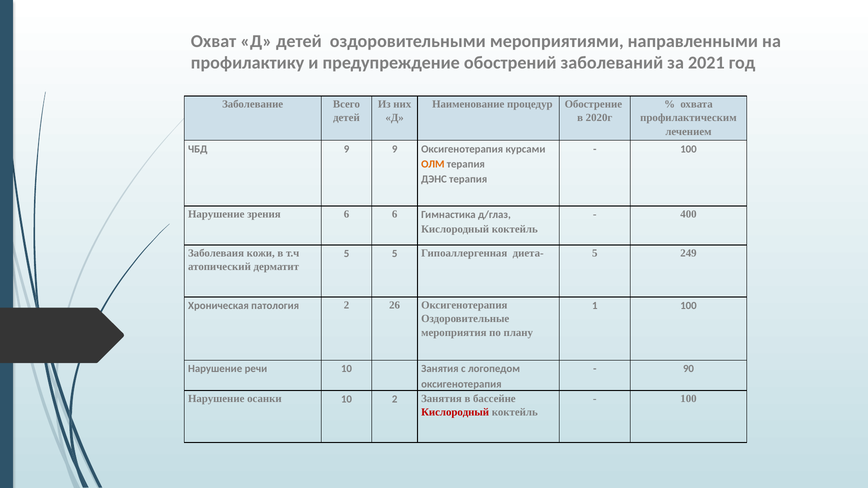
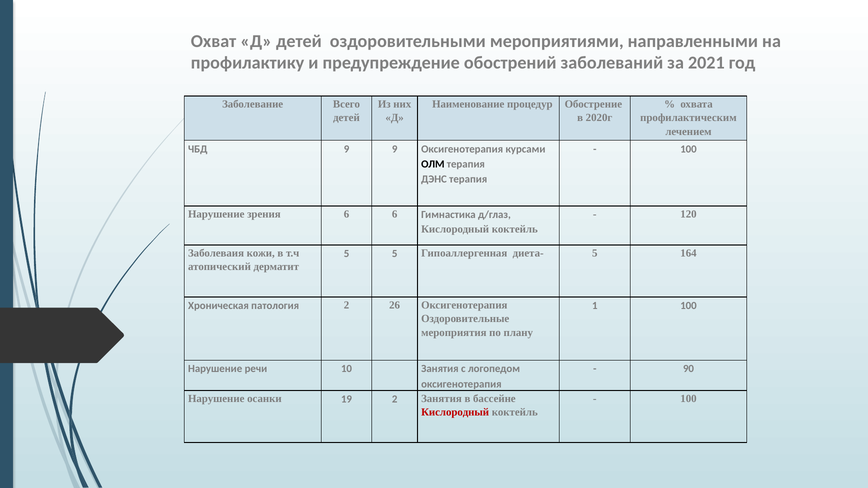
ОЛМ colour: orange -> black
400: 400 -> 120
249: 249 -> 164
осанки 10: 10 -> 19
